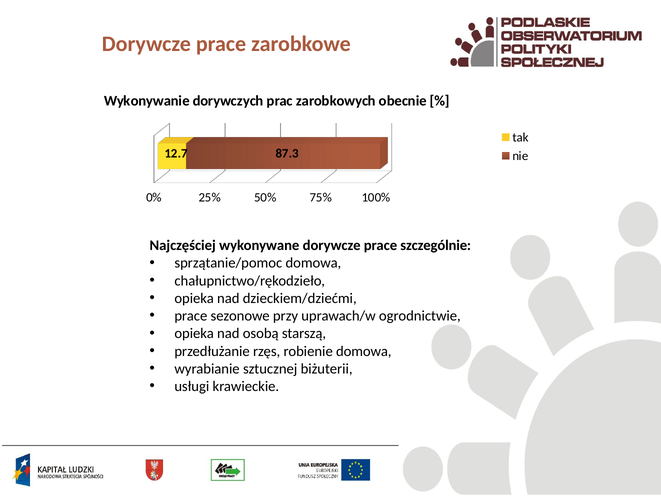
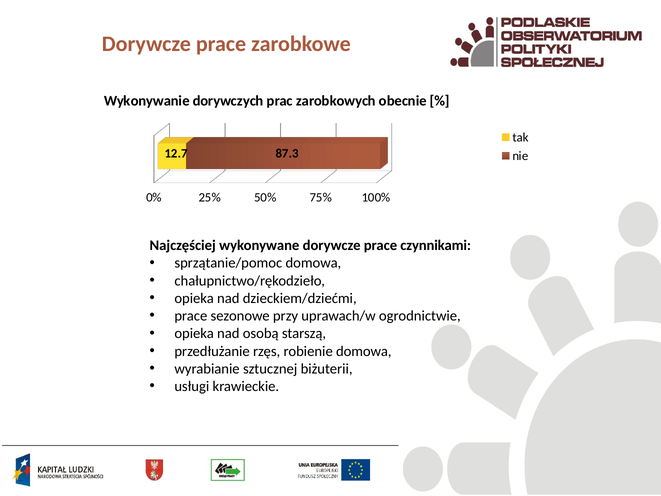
szczególnie: szczególnie -> czynnikami
